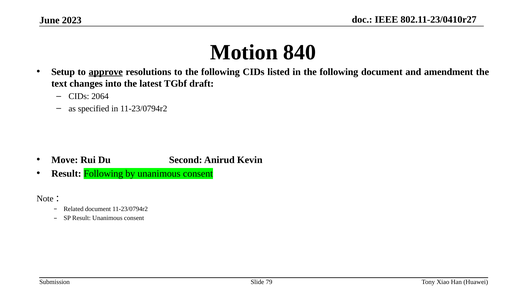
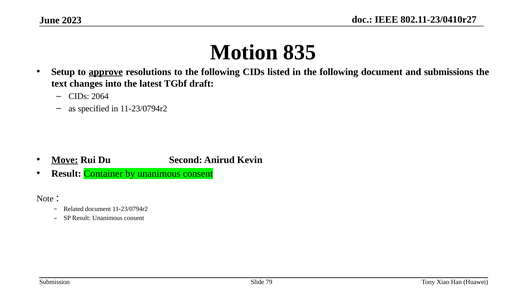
840: 840 -> 835
amendment: amendment -> submissions
Move underline: none -> present
Result Following: Following -> Container
